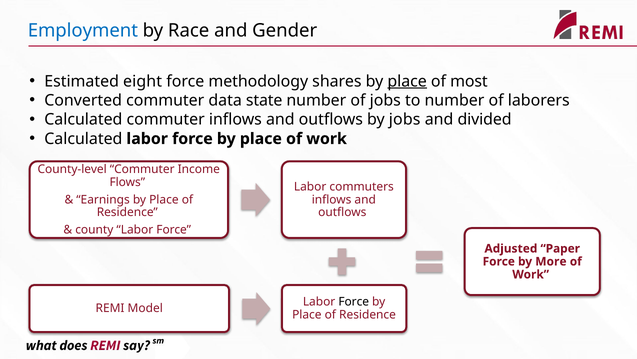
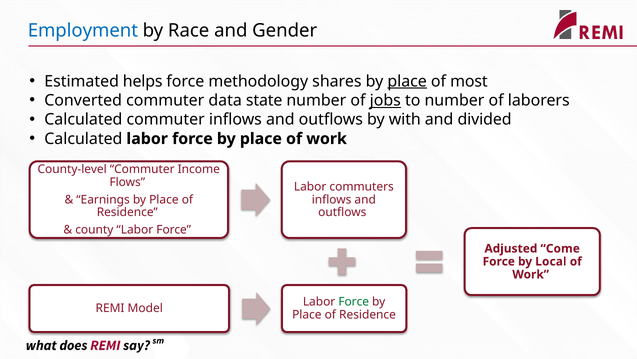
eight: eight -> helps
jobs at (385, 100) underline: none -> present
by jobs: jobs -> with
Paper: Paper -> Come
More: More -> Local
Force at (354, 301) colour: black -> green
